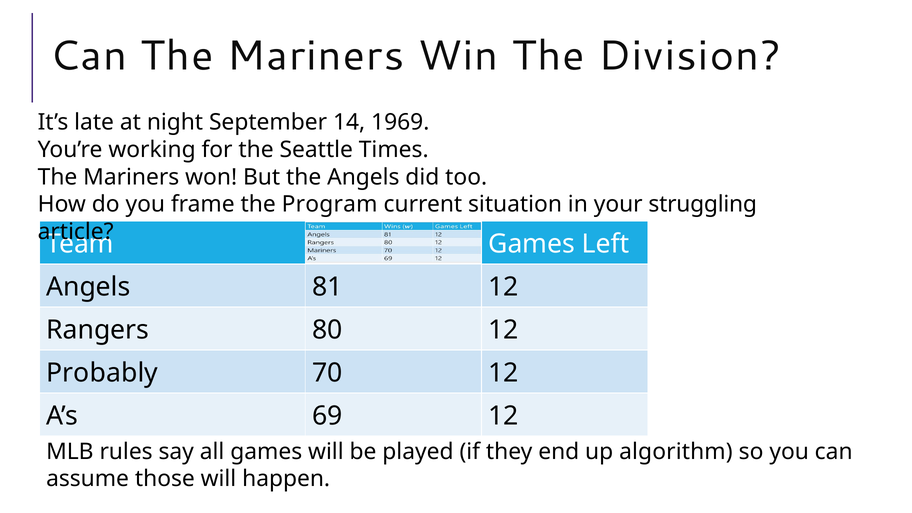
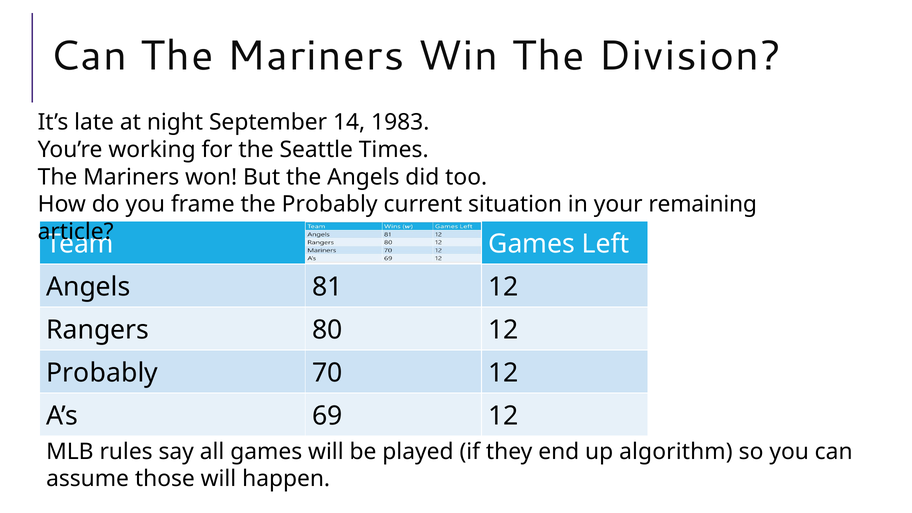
1969: 1969 -> 1983
the Program: Program -> Probably
struggling: struggling -> remaining
